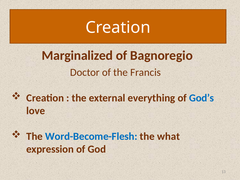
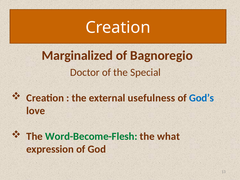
Francis: Francis -> Special
everything: everything -> usefulness
Word-Become-Flesh colour: blue -> green
